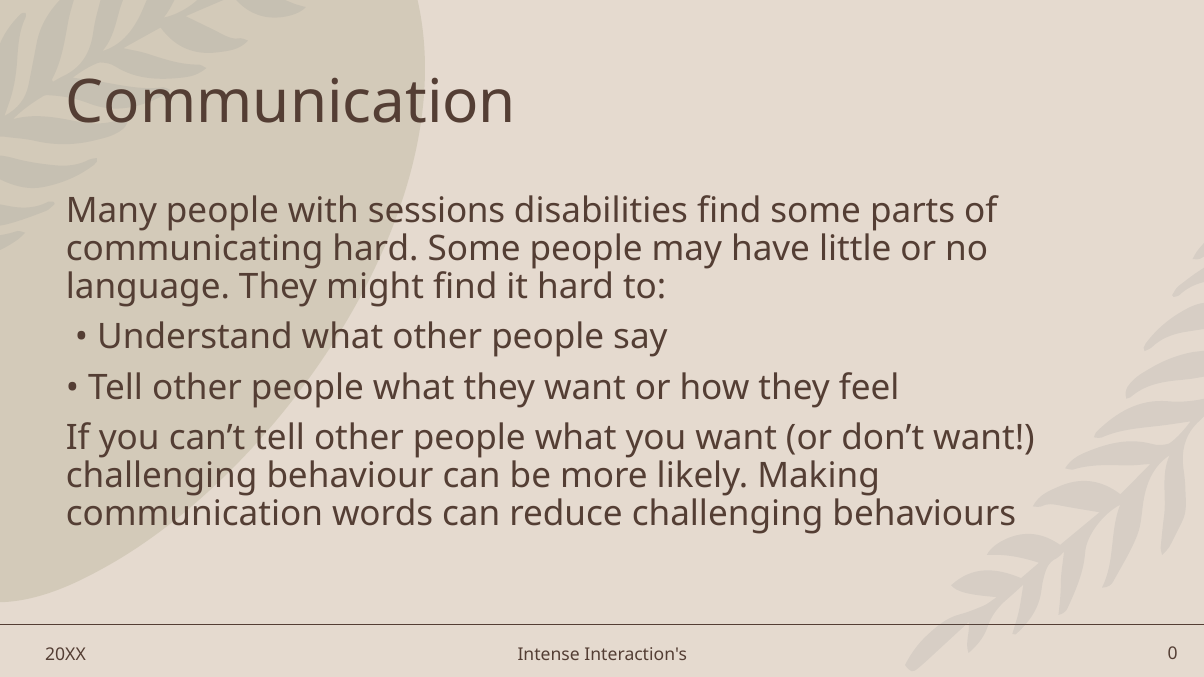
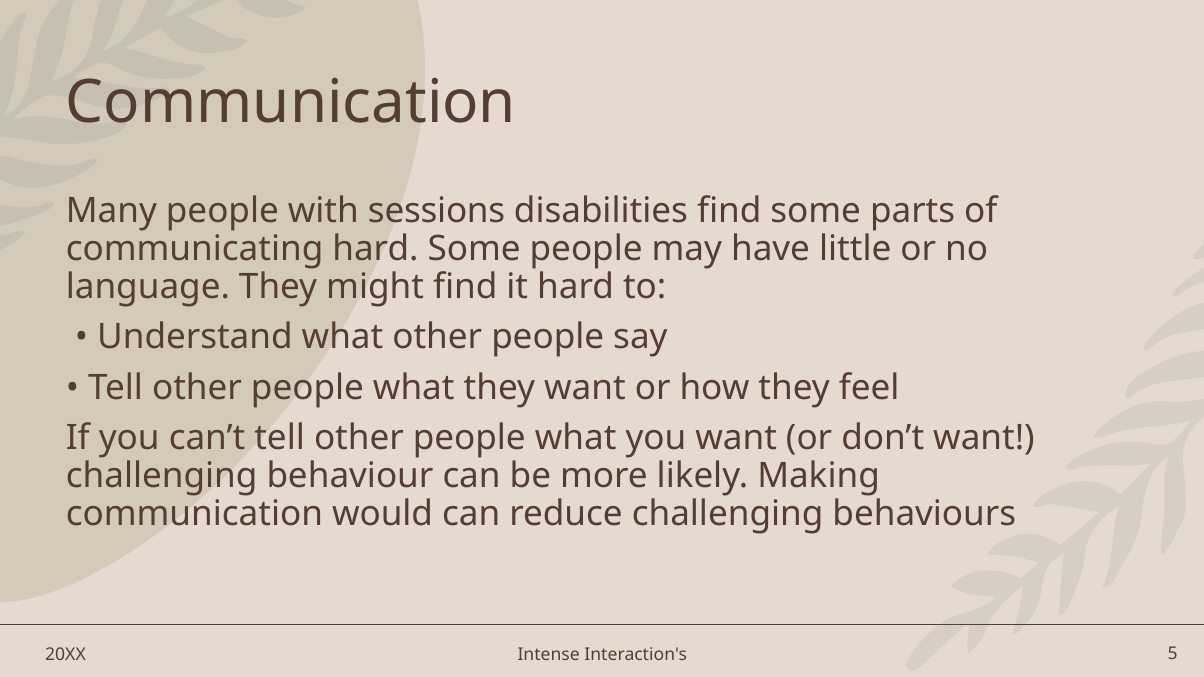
words: words -> would
0: 0 -> 5
